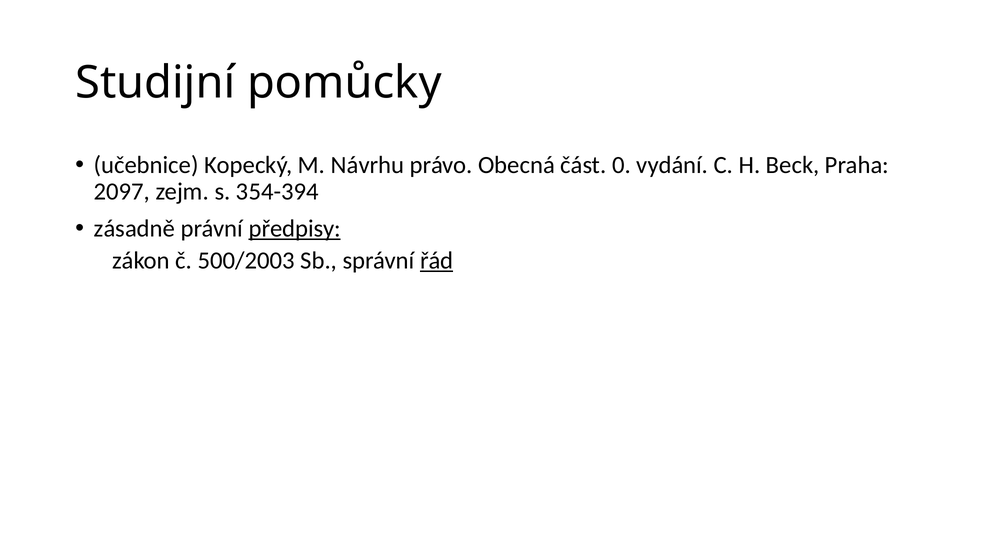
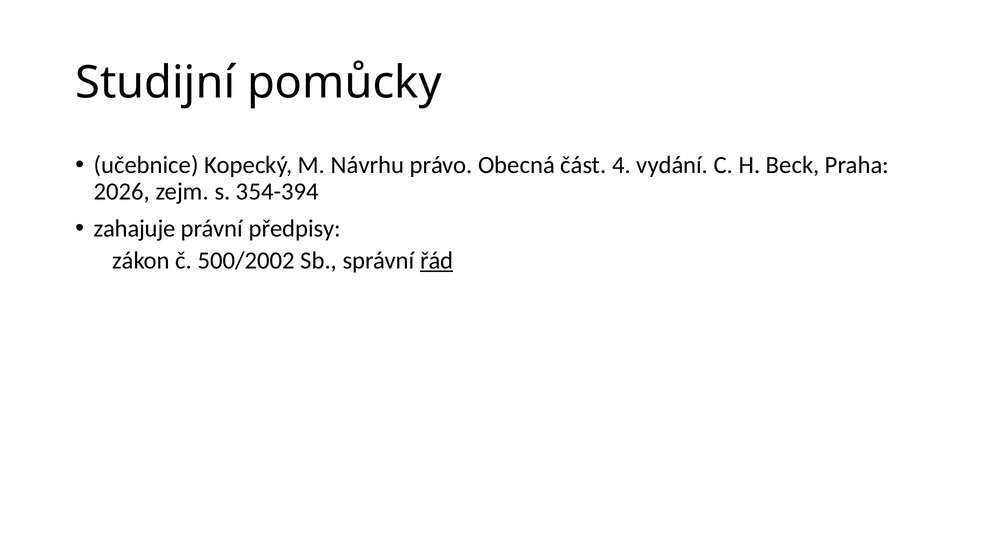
0: 0 -> 4
2097: 2097 -> 2026
zásadně: zásadně -> zahajuje
předpisy underline: present -> none
500/2003: 500/2003 -> 500/2002
